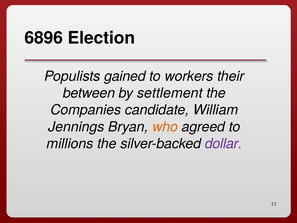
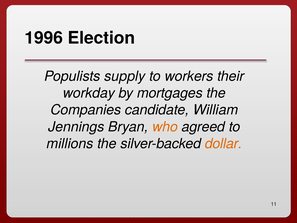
6896: 6896 -> 1996
gained: gained -> supply
between: between -> workday
settlement: settlement -> mortgages
dollar colour: purple -> orange
